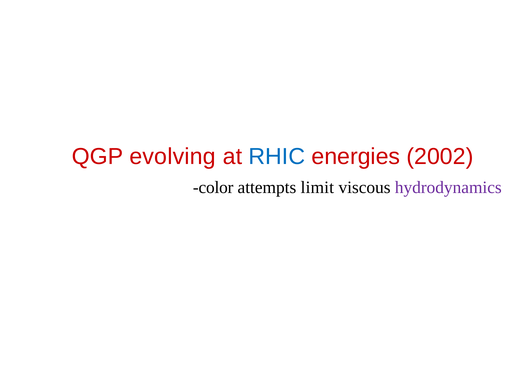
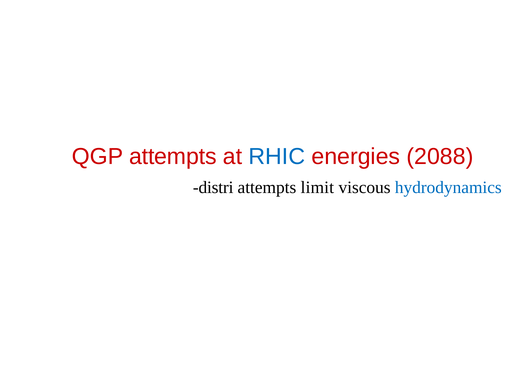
QGP evolving: evolving -> attempts
2002: 2002 -> 2088
color: color -> distri
hydrodynamics colour: purple -> blue
